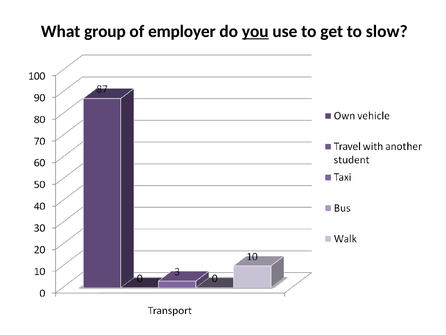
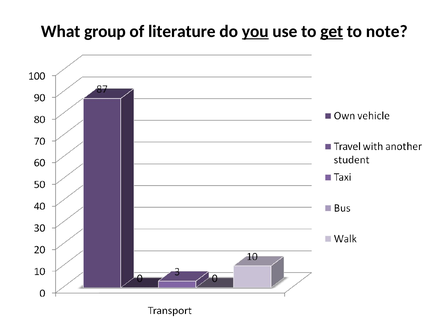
employer: employer -> literature
get underline: none -> present
slow: slow -> note
